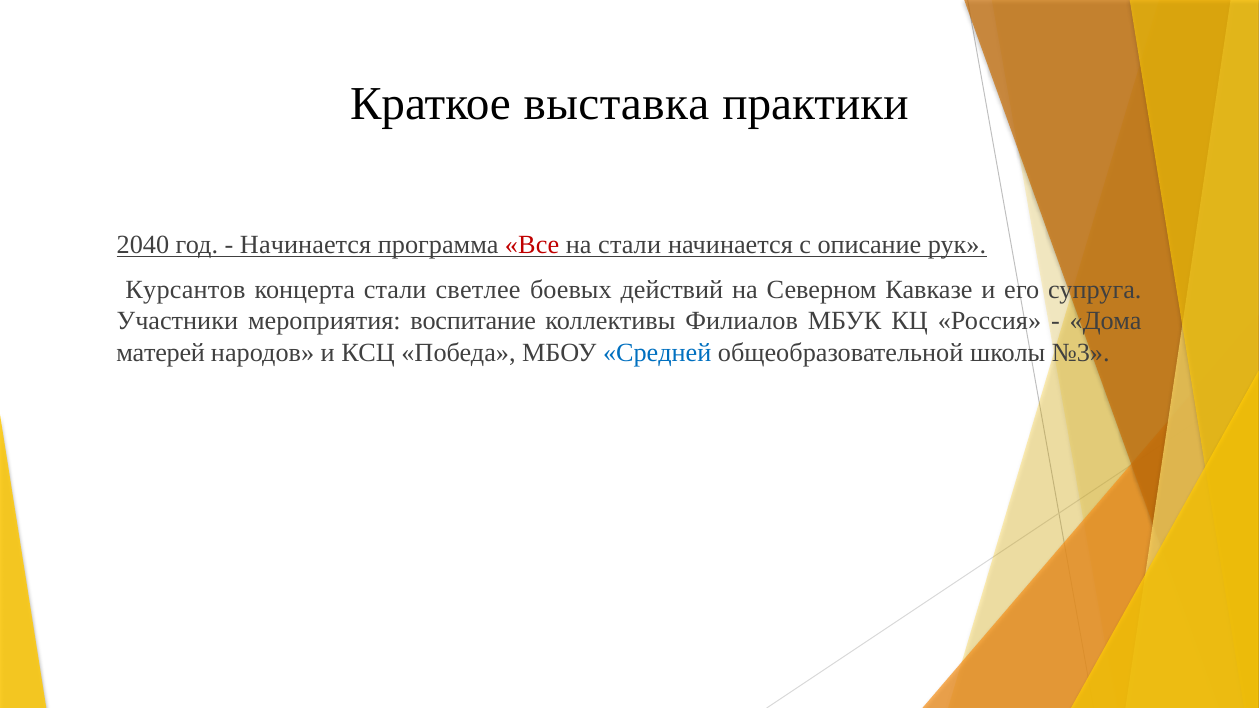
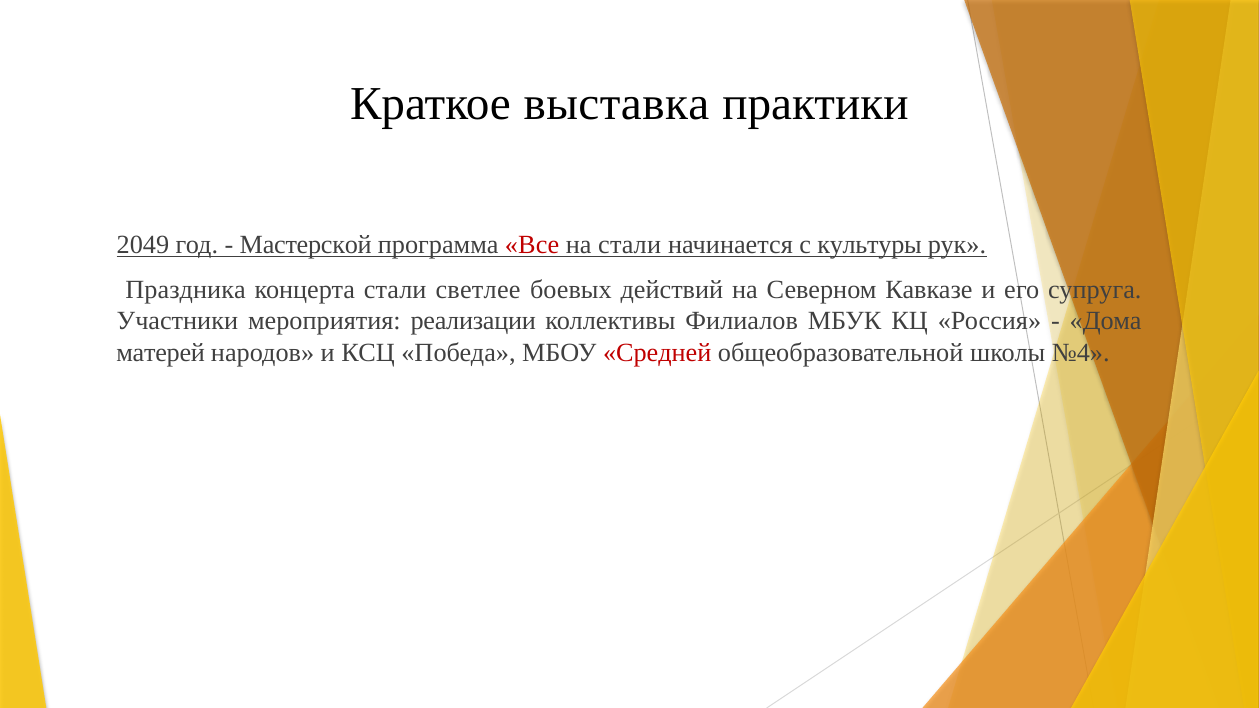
2040: 2040 -> 2049
Начинается at (306, 245): Начинается -> Мастерской
описание: описание -> культуры
Курсантов: Курсантов -> Праздника
воспитание: воспитание -> реализации
Средней colour: blue -> red
№3: №3 -> №4
